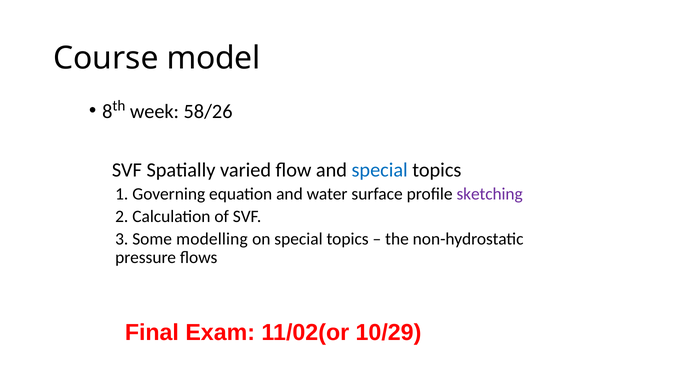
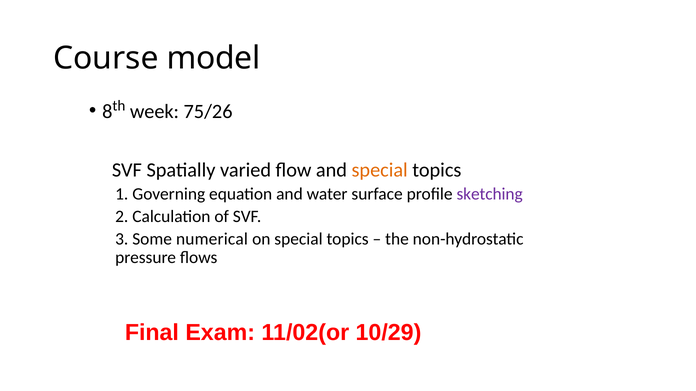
58/26: 58/26 -> 75/26
special at (380, 171) colour: blue -> orange
modelling: modelling -> numerical
